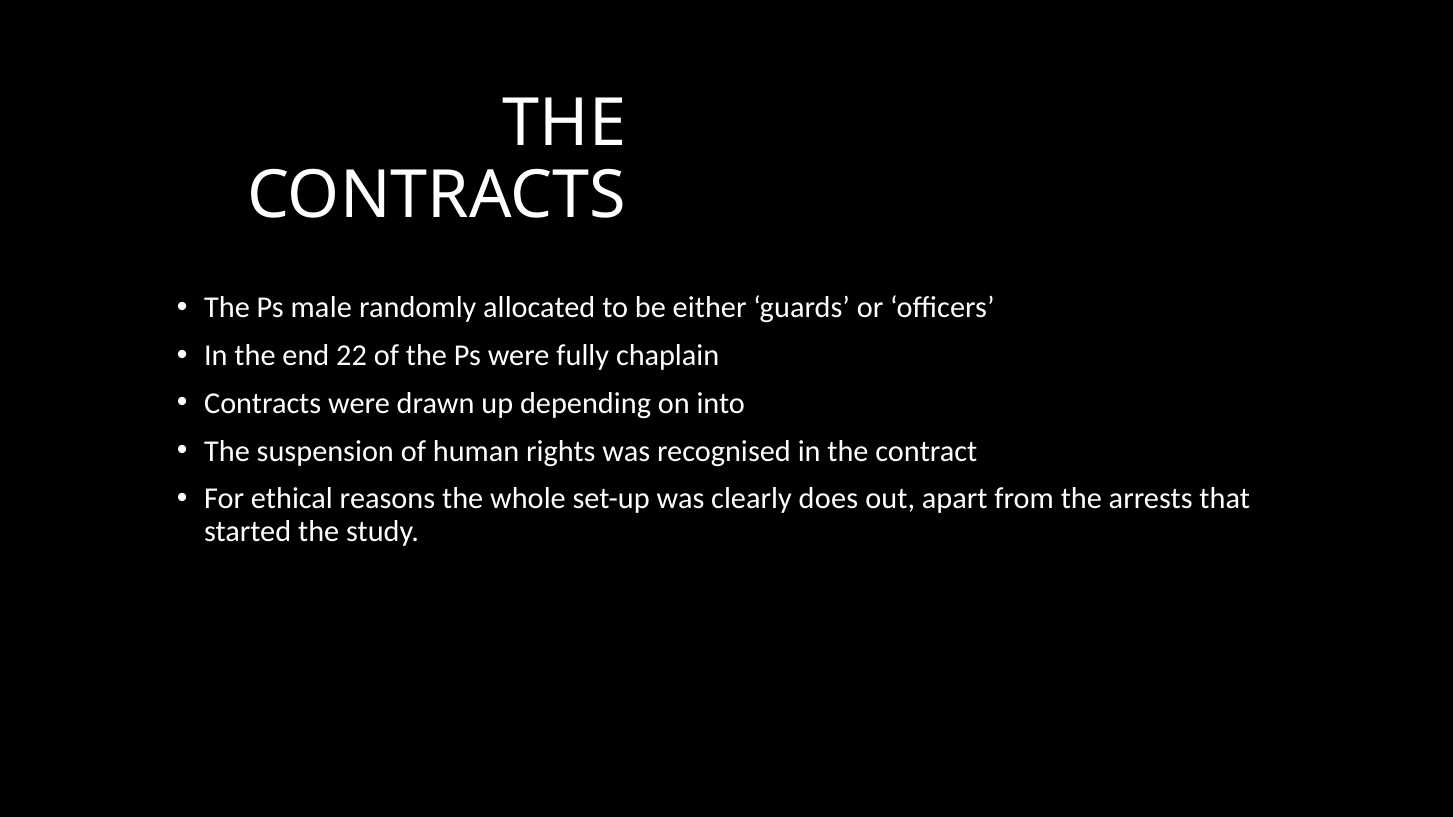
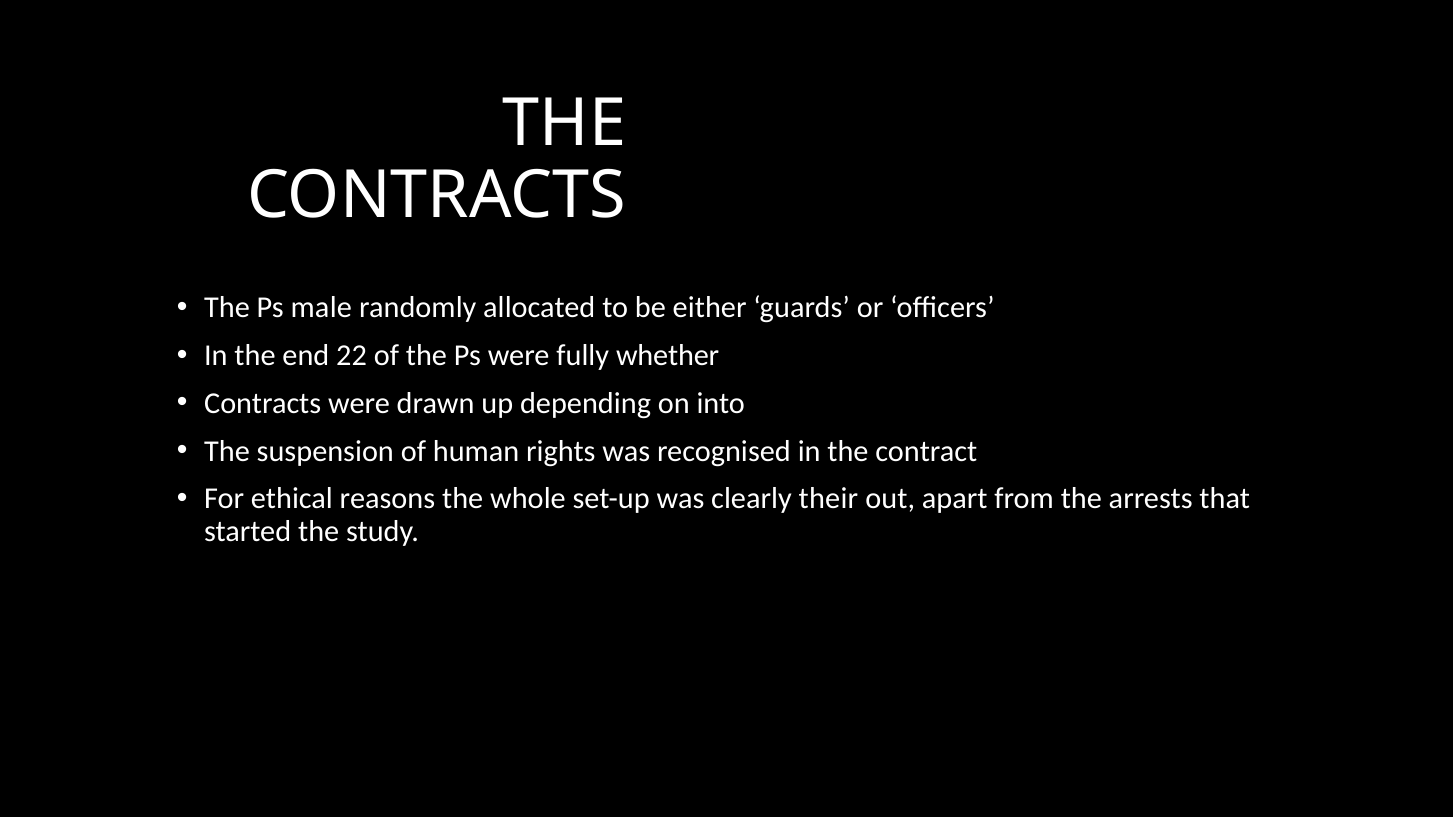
chaplain: chaplain -> whether
does: does -> their
